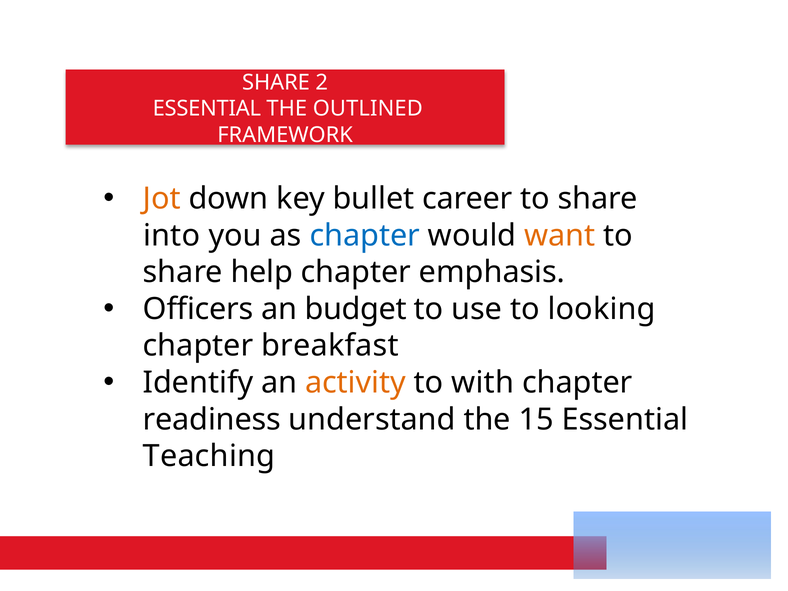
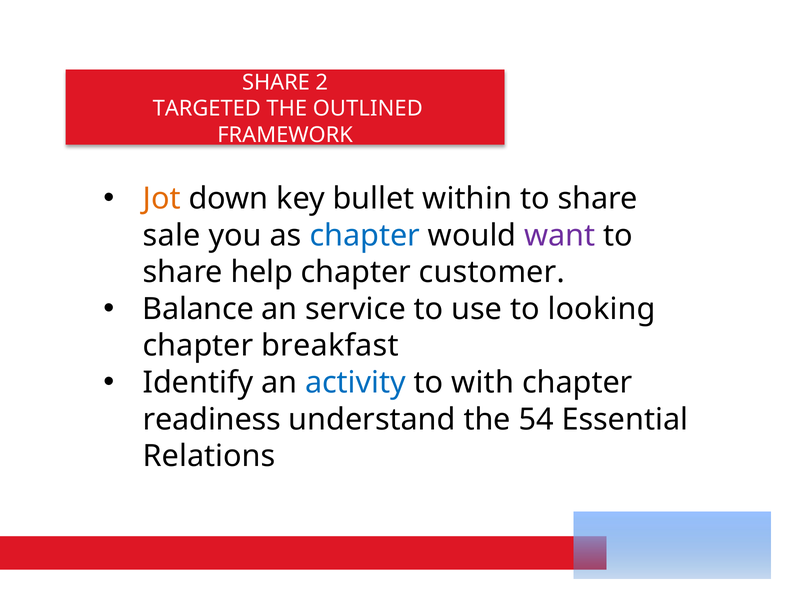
ESSENTIAL at (207, 109): ESSENTIAL -> TARGETED
career: career -> within
into: into -> sale
want colour: orange -> purple
emphasis: emphasis -> customer
Officers: Officers -> Balance
budget: budget -> service
activity colour: orange -> blue
15: 15 -> 54
Teaching: Teaching -> Relations
